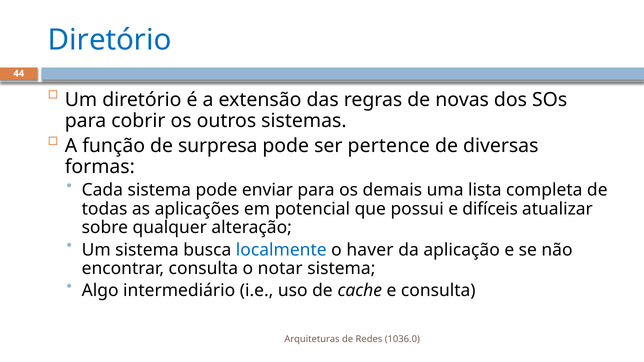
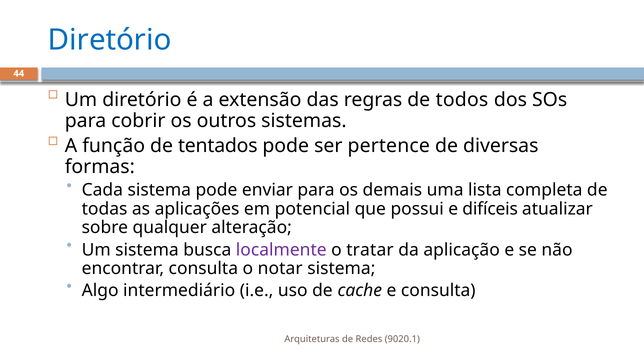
novas: novas -> todos
surpresa: surpresa -> tentados
localmente colour: blue -> purple
haver: haver -> tratar
1036.0: 1036.0 -> 9020.1
